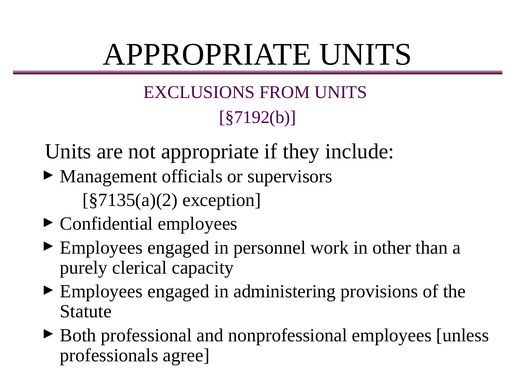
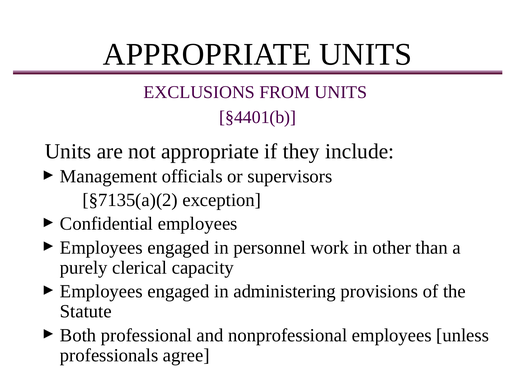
§7192(b: §7192(b -> §4401(b
